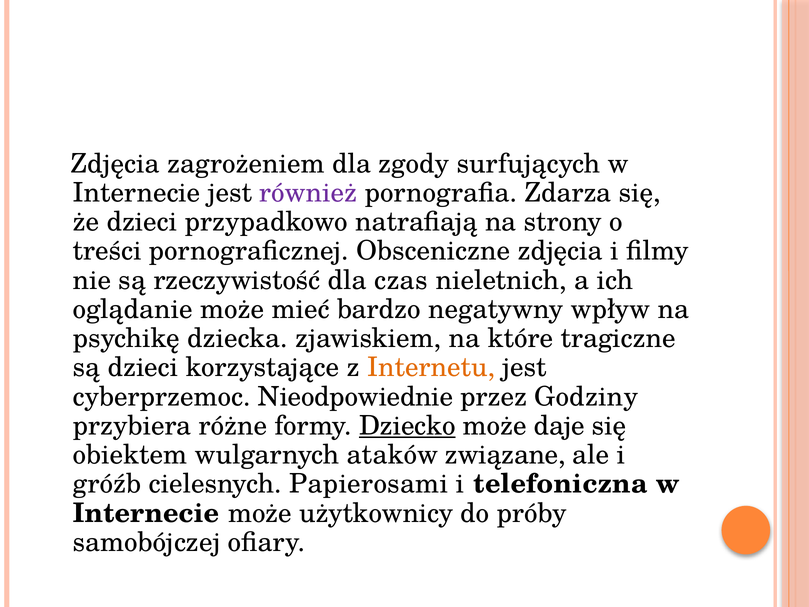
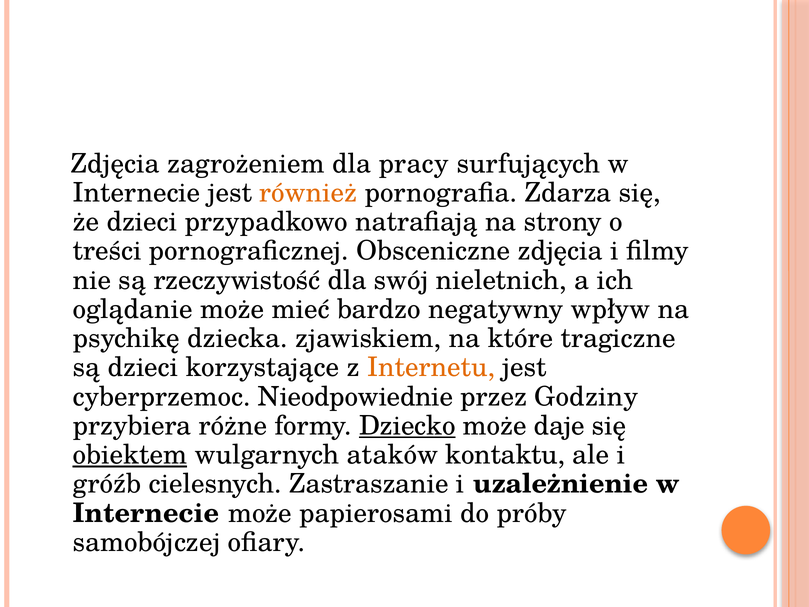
zgody: zgody -> pracy
również colour: purple -> orange
czas: czas -> swój
obiektem underline: none -> present
związane: związane -> kontaktu
Papierosami: Papierosami -> Zastraszanie
telefoniczna: telefoniczna -> uzależnienie
użytkownicy: użytkownicy -> papierosami
